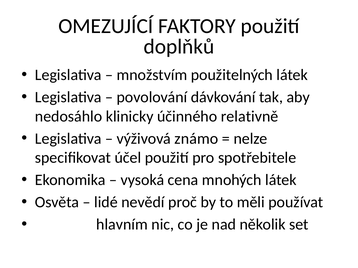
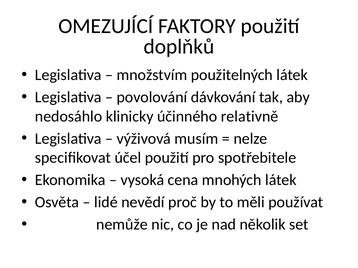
známo: známo -> musím
hlavním: hlavním -> nemůže
